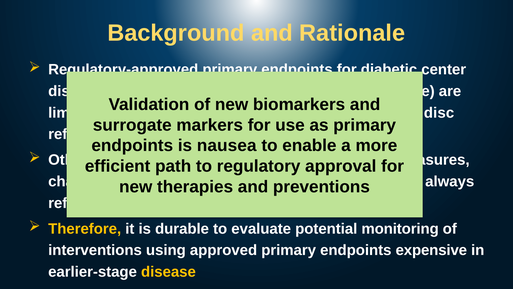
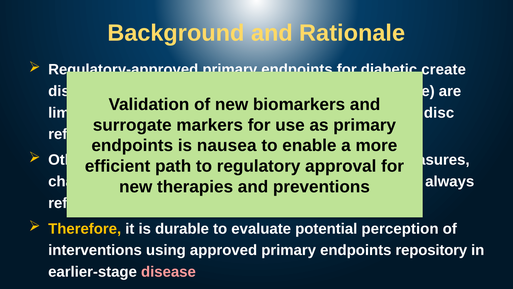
center: center -> create
monitoring: monitoring -> perception
expensive: expensive -> repository
disease at (168, 272) colour: yellow -> pink
